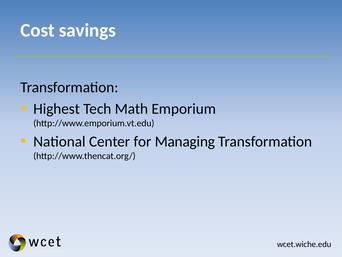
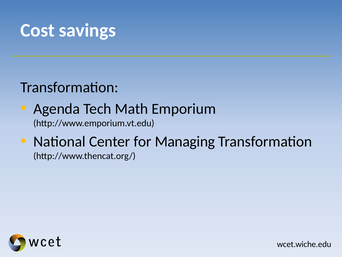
Highest: Highest -> Agenda
